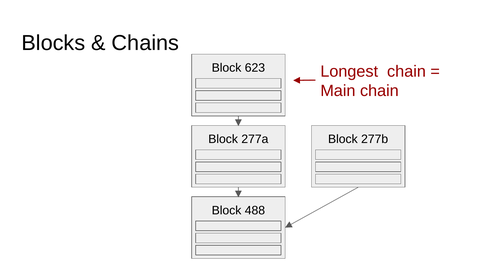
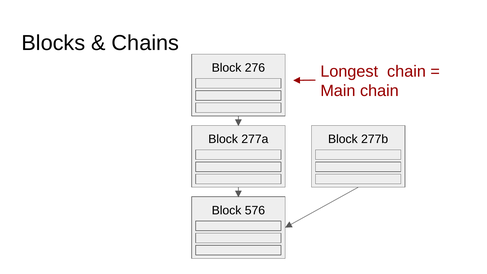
623: 623 -> 276
488: 488 -> 576
